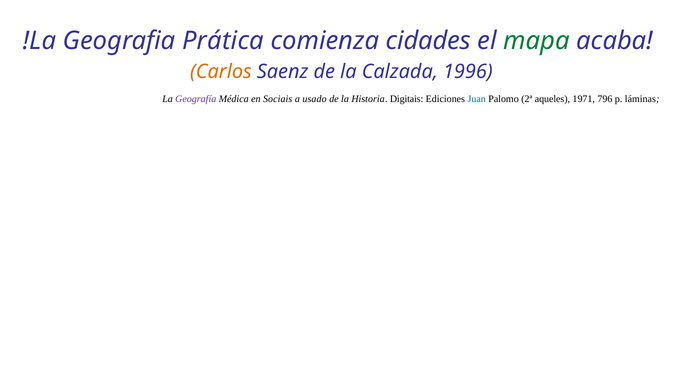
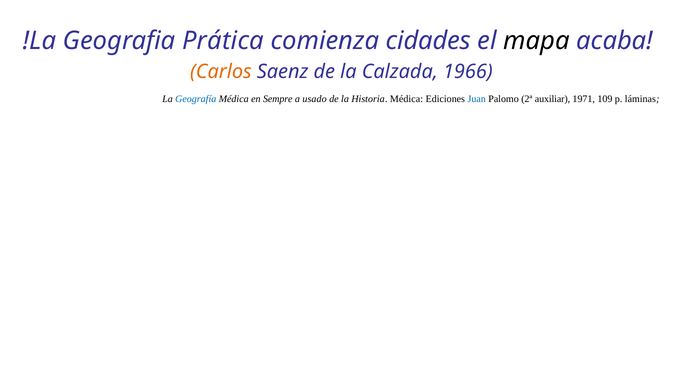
mapa colour: green -> black
1996: 1996 -> 1966
Geografía colour: purple -> blue
Sociais: Sociais -> Sempre
Historia Digitais: Digitais -> Médica
aqueles: aqueles -> auxiliar
796: 796 -> 109
